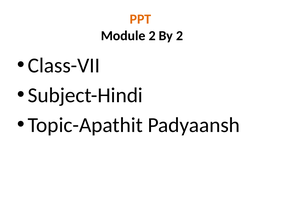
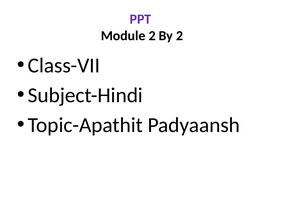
PPT colour: orange -> purple
